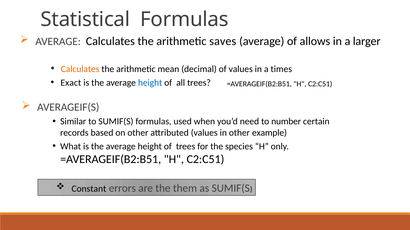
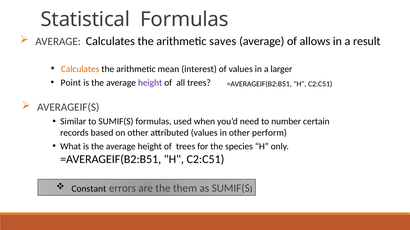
larger: larger -> result
decimal: decimal -> interest
times: times -> larger
Exact: Exact -> Point
height at (150, 83) colour: blue -> purple
example: example -> perform
